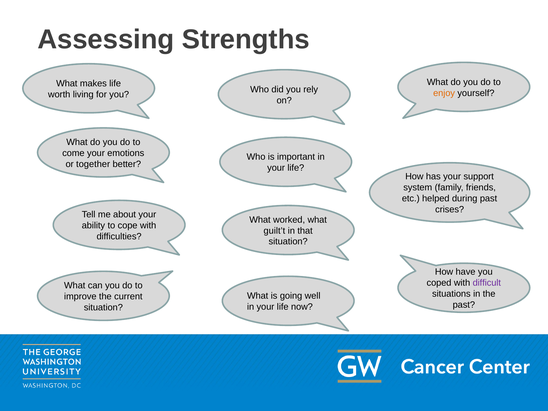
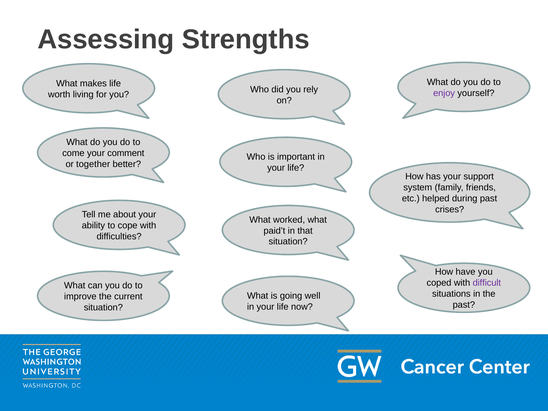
enjoy colour: orange -> purple
emotions: emotions -> comment
guilt’t: guilt’t -> paid’t
